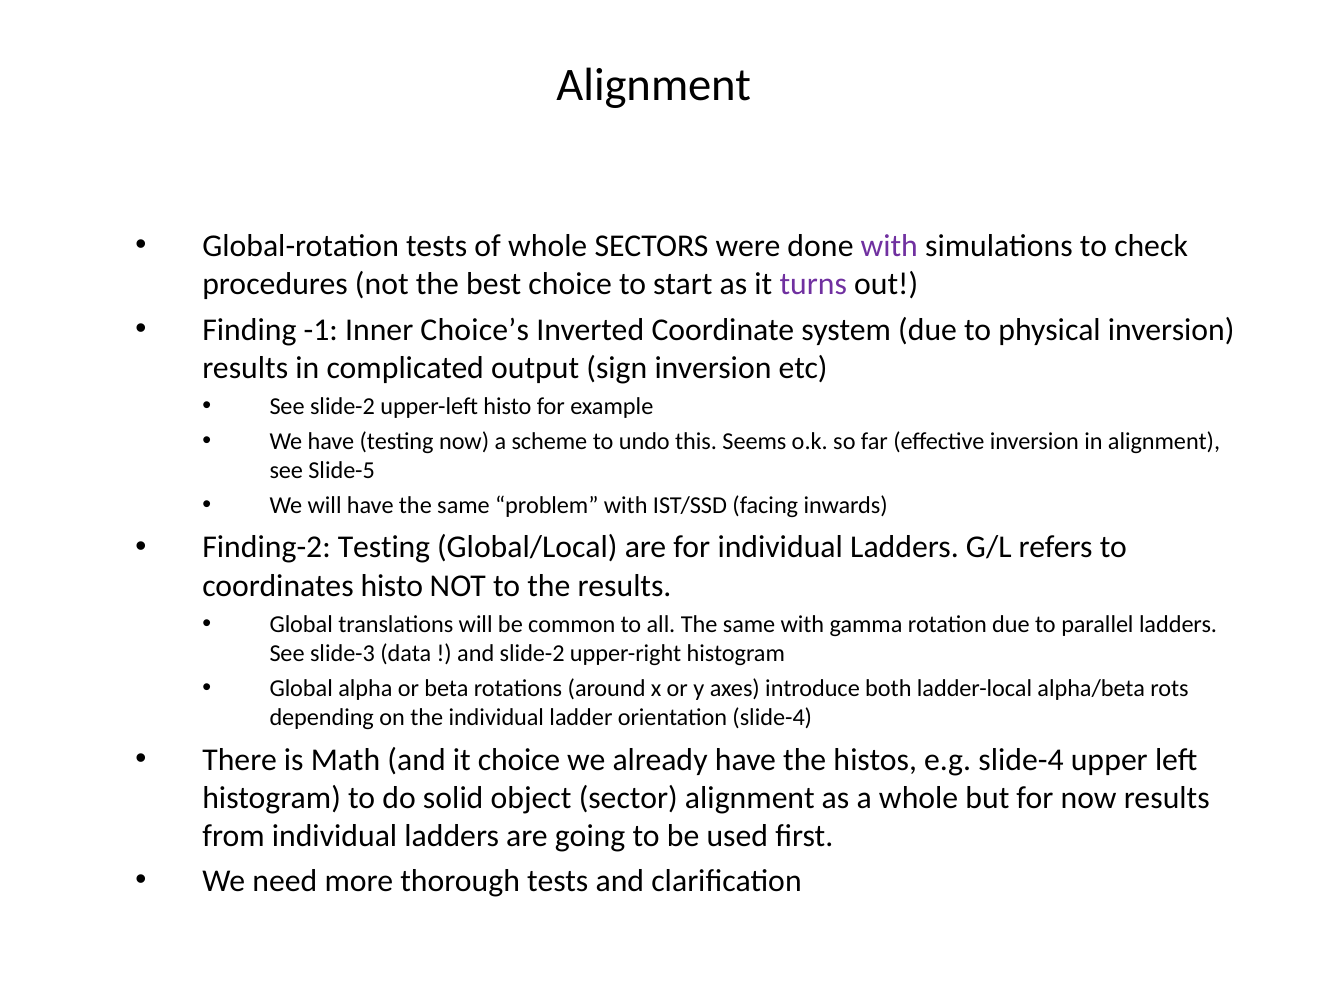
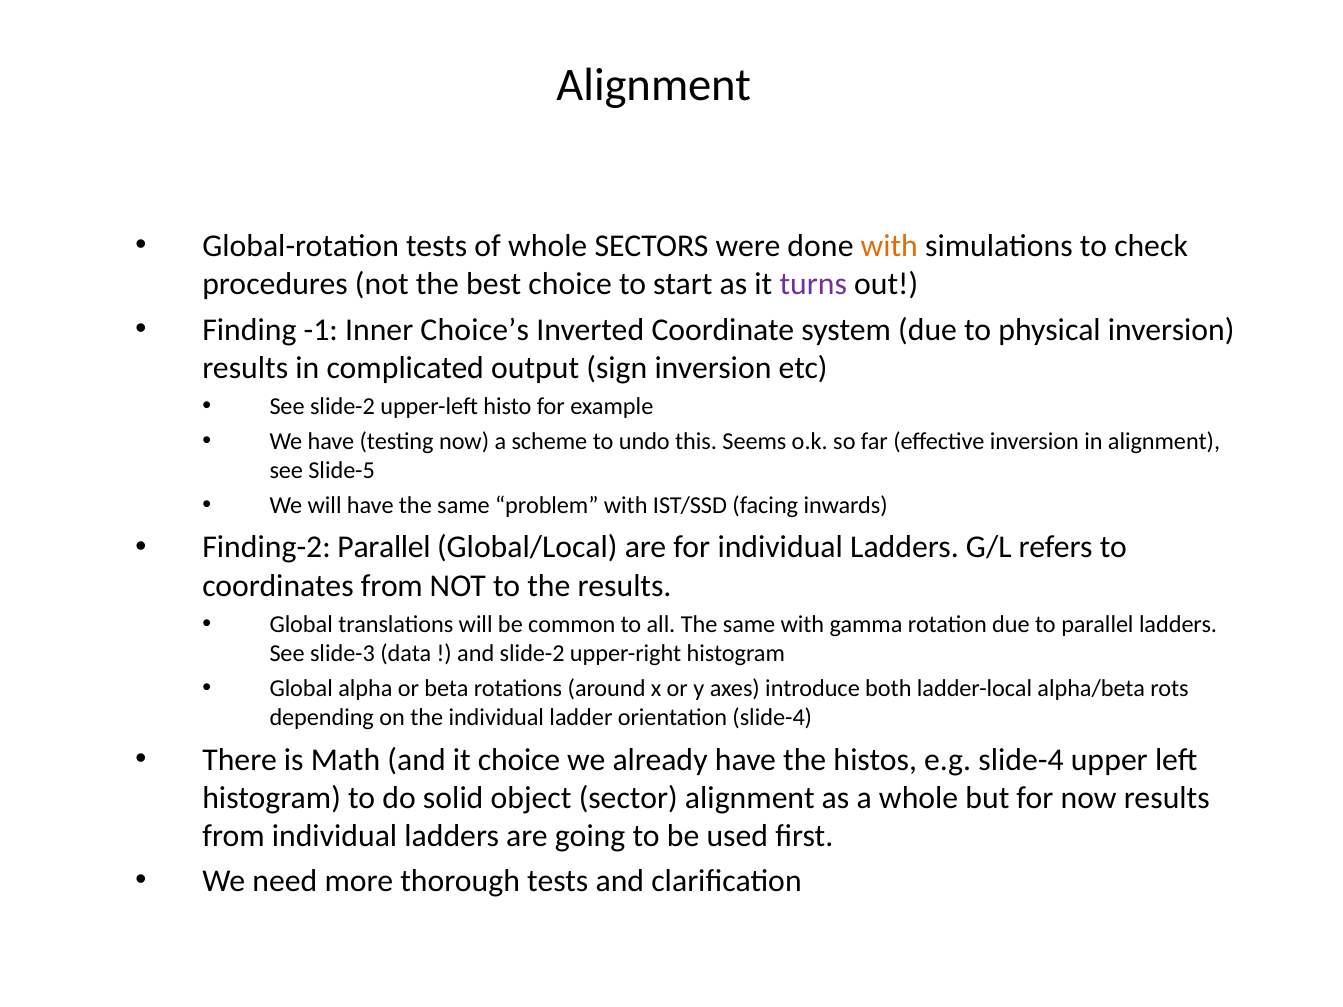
with at (889, 246) colour: purple -> orange
Finding-2 Testing: Testing -> Parallel
coordinates histo: histo -> from
